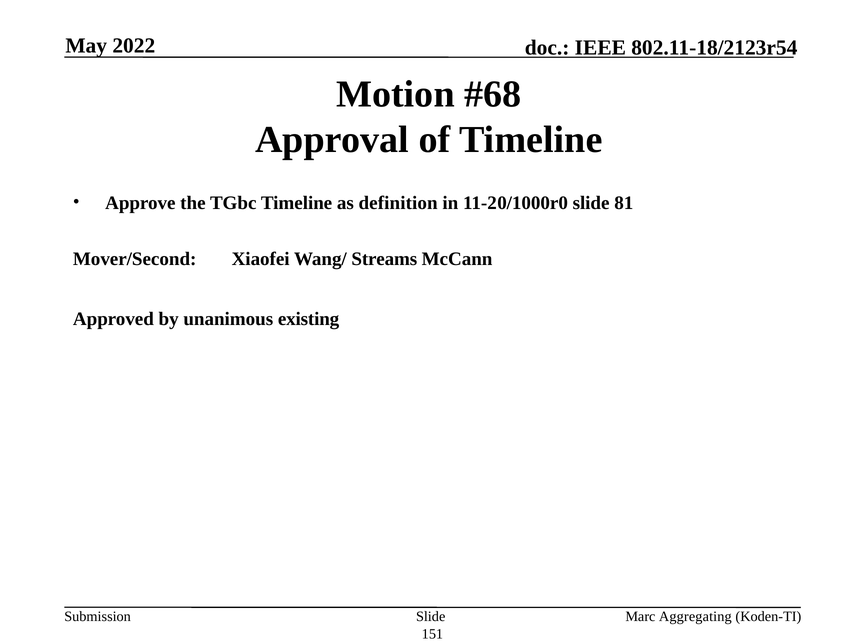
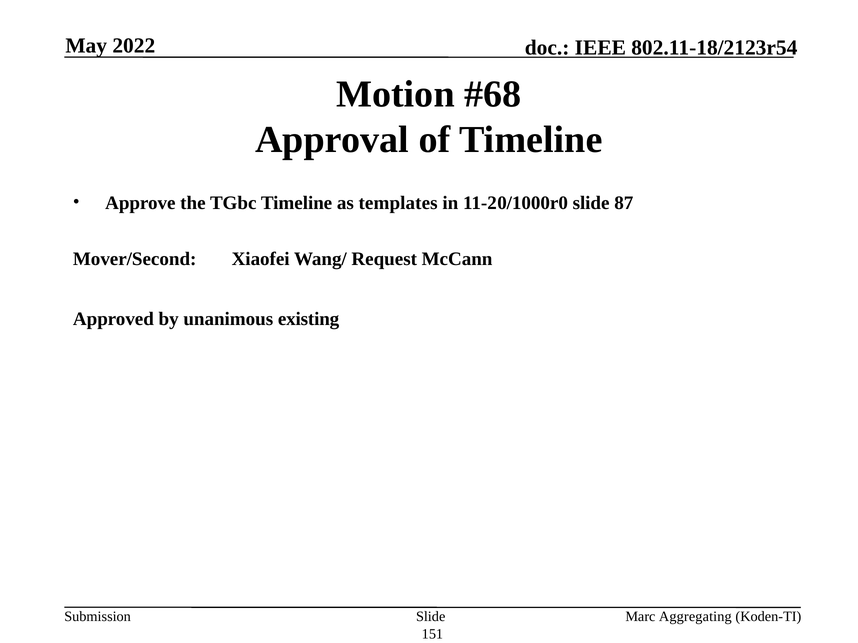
definition: definition -> templates
81: 81 -> 87
Streams: Streams -> Request
